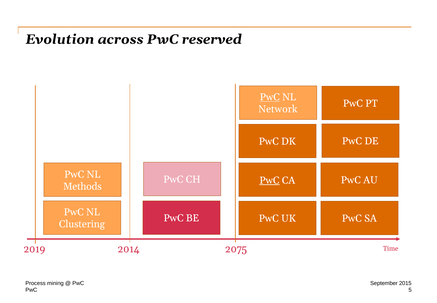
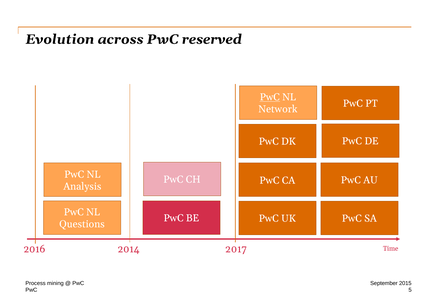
PwC at (270, 180) underline: present -> none
Methods: Methods -> Analysis
Clustering: Clustering -> Questions
2019: 2019 -> 2016
2075: 2075 -> 2017
